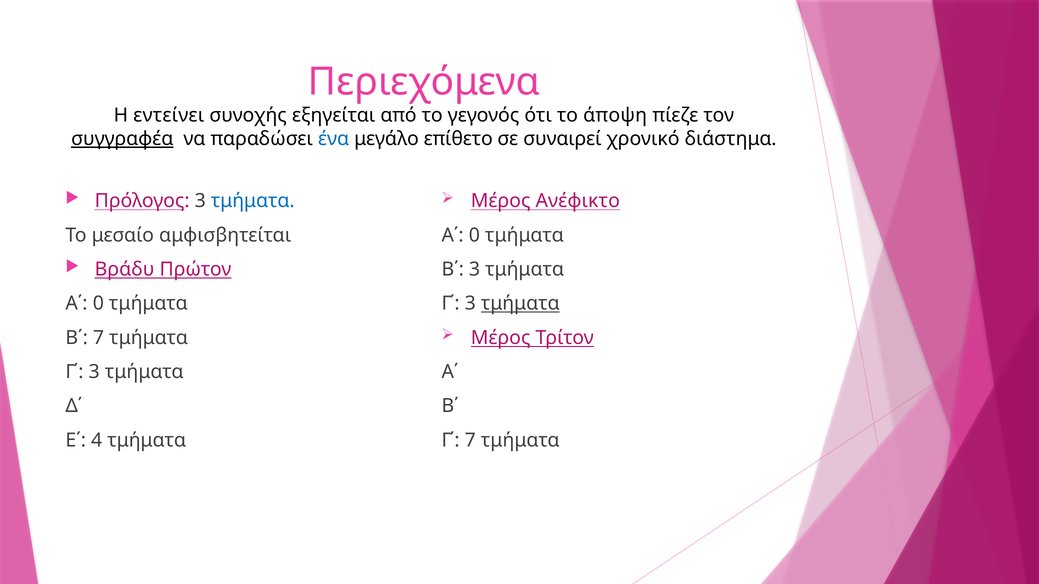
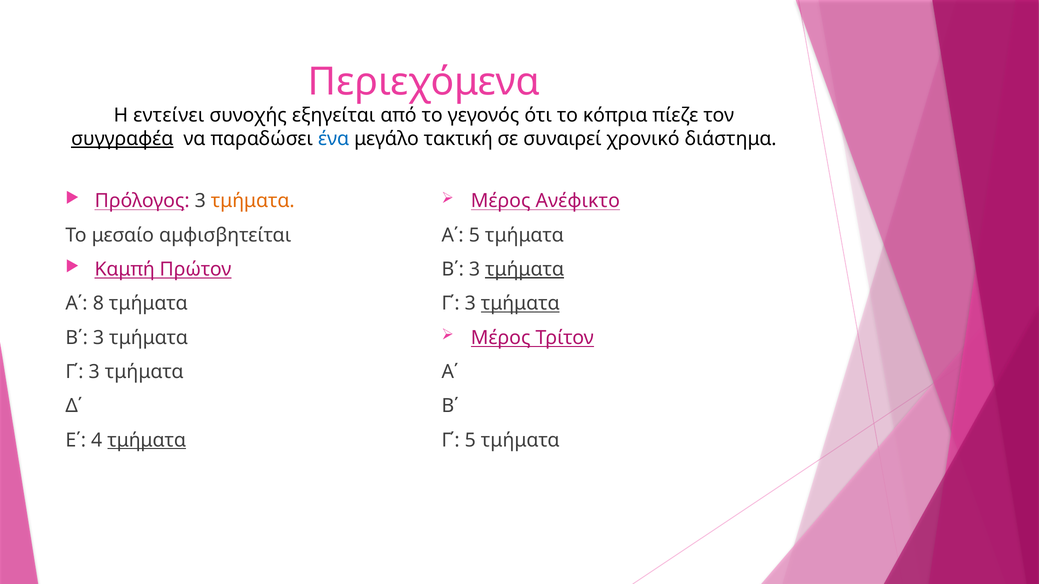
άποψη: άποψη -> κόπρια
επίθετο: επίθετο -> τακτική
τμήματα at (253, 201) colour: blue -> orange
0 at (474, 235): 0 -> 5
Βράδυ: Βράδυ -> Καμπή
τμήματα at (525, 269) underline: none -> present
0 at (98, 304): 0 -> 8
7 at (98, 338): 7 -> 3
τμήματα at (147, 441) underline: none -> present
Γ΄ 7: 7 -> 5
